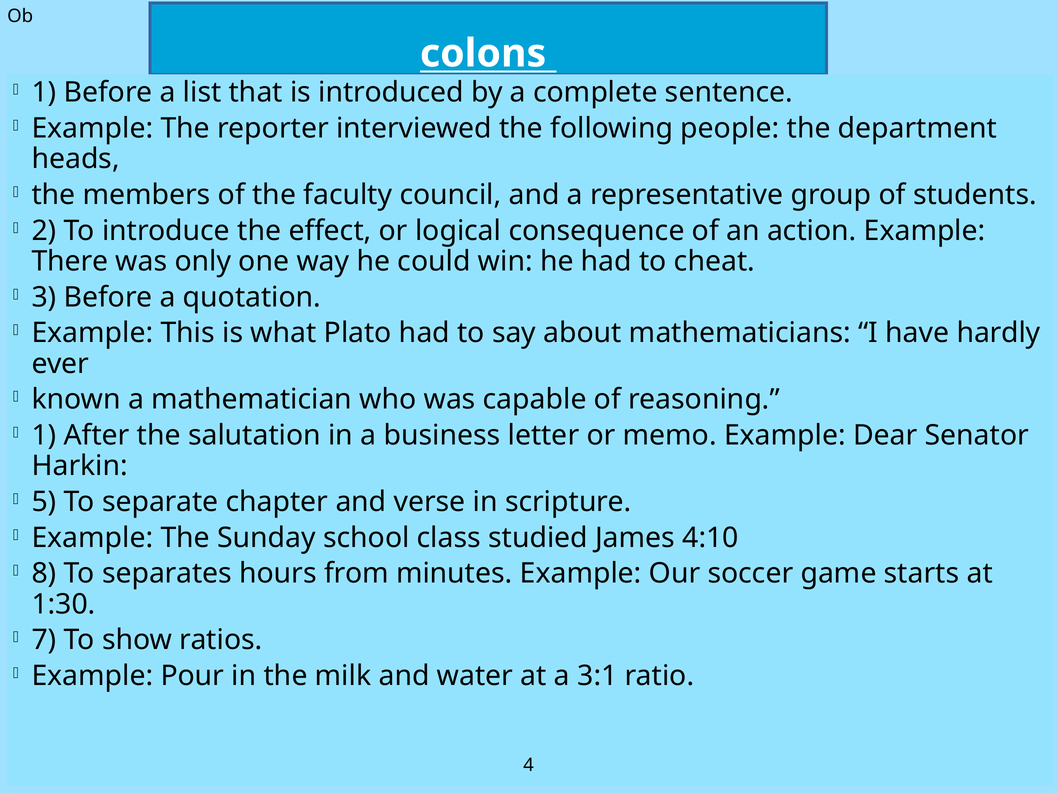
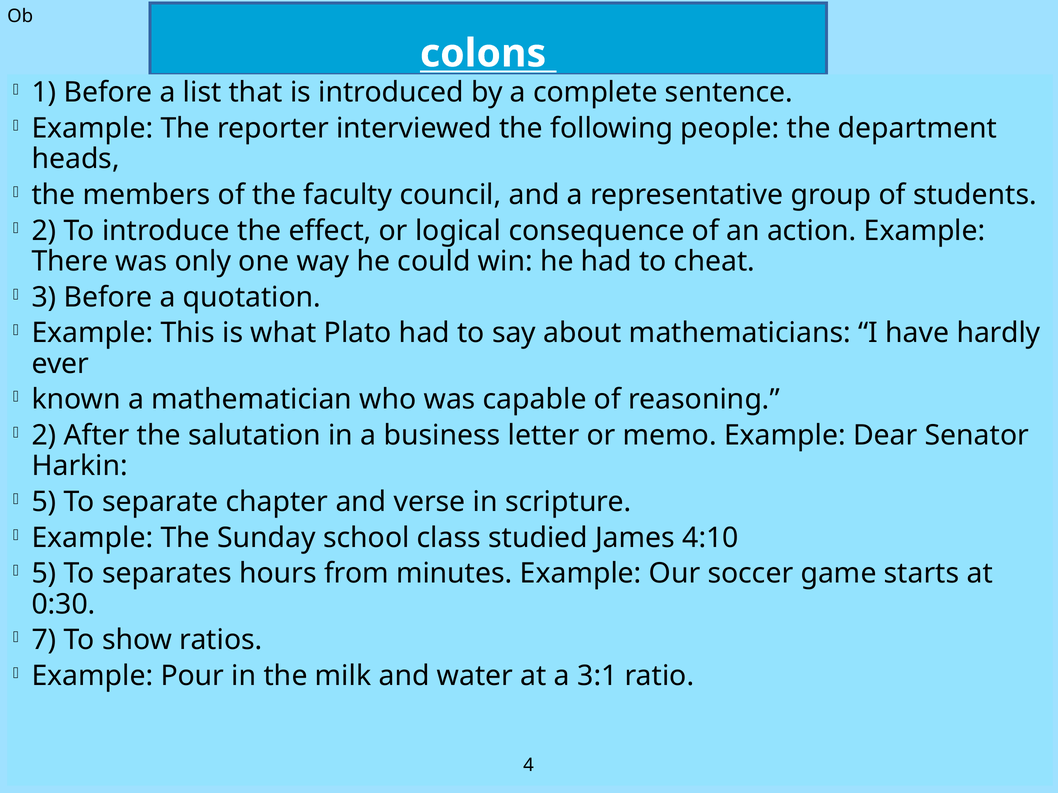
1 at (44, 436): 1 -> 2
8 at (44, 574): 8 -> 5
1:30: 1:30 -> 0:30
